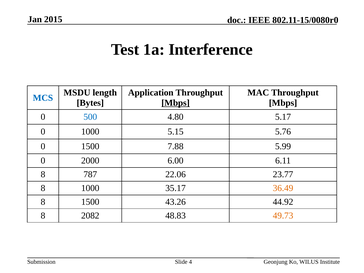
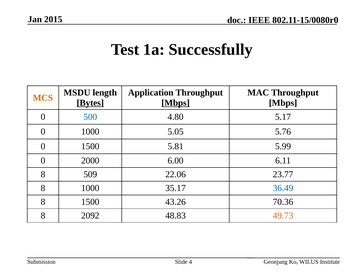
Interference: Interference -> Successfully
MCS colour: blue -> orange
Bytes underline: none -> present
5.15: 5.15 -> 5.05
7.88: 7.88 -> 5.81
787: 787 -> 509
36.49 colour: orange -> blue
44.92: 44.92 -> 70.36
2082: 2082 -> 2092
